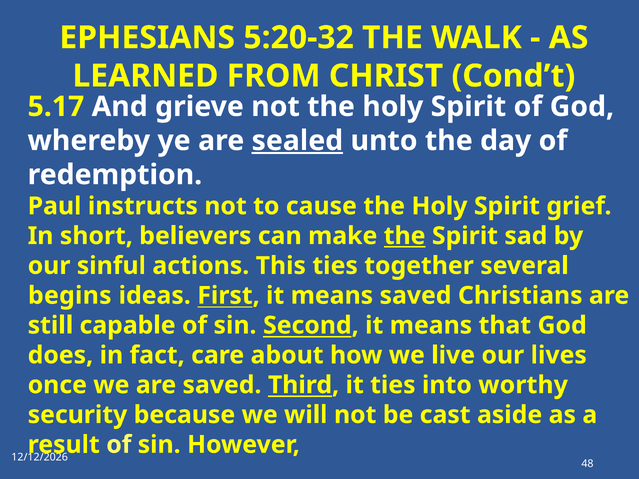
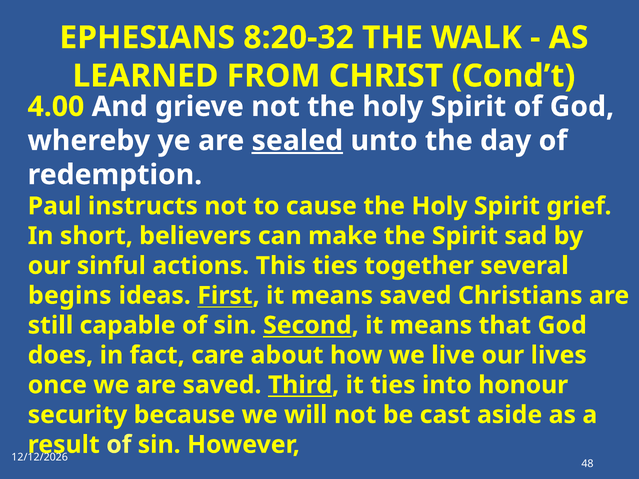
5:20-32: 5:20-32 -> 8:20-32
5.17: 5.17 -> 4.00
the at (405, 236) underline: present -> none
worthy: worthy -> honour
